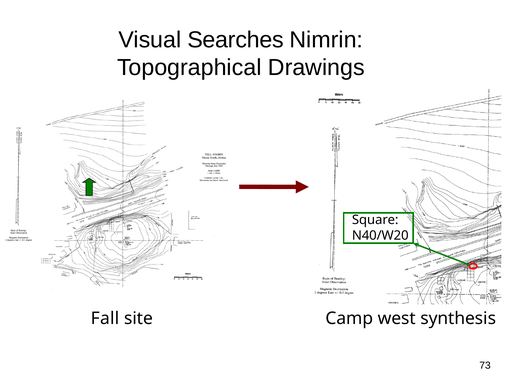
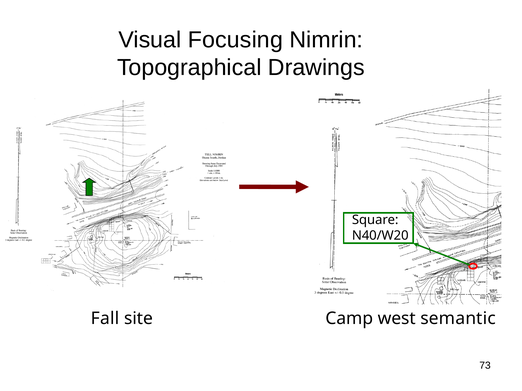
Searches: Searches -> Focusing
synthesis: synthesis -> semantic
